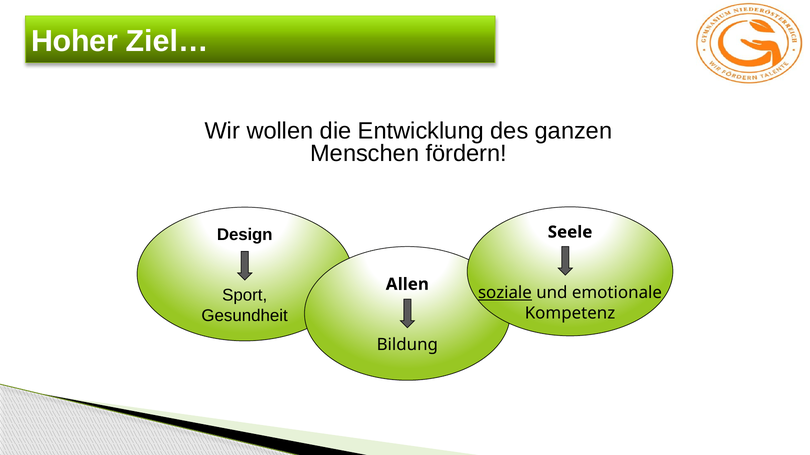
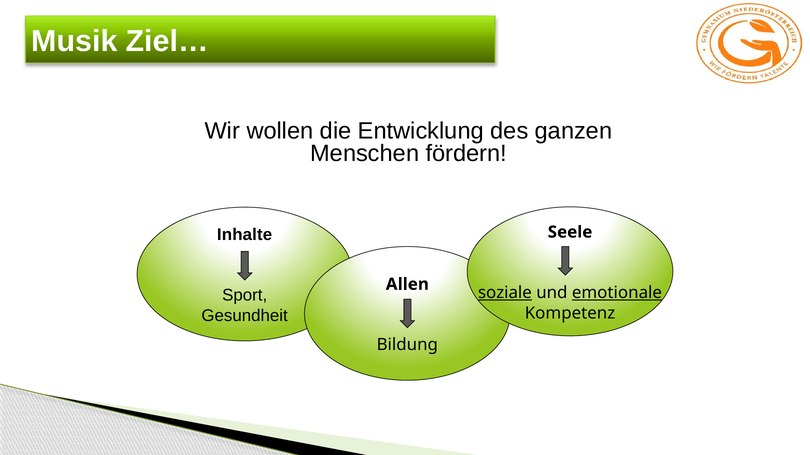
Hoher: Hoher -> Musik
Design: Design -> Inhalte
emotionale underline: none -> present
